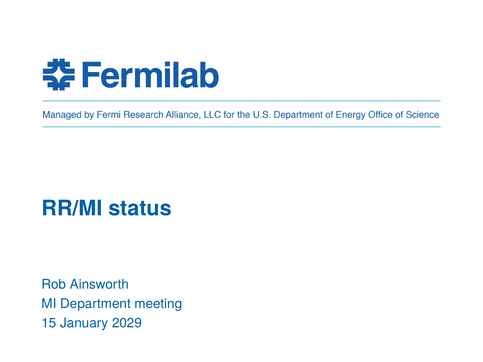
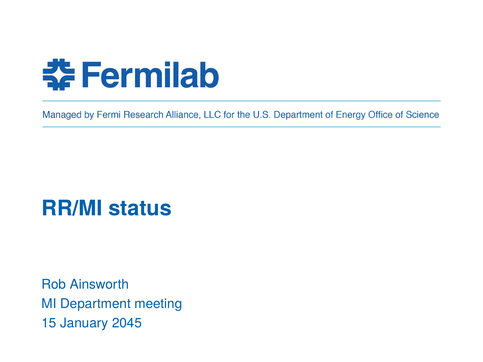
2029: 2029 -> 2045
